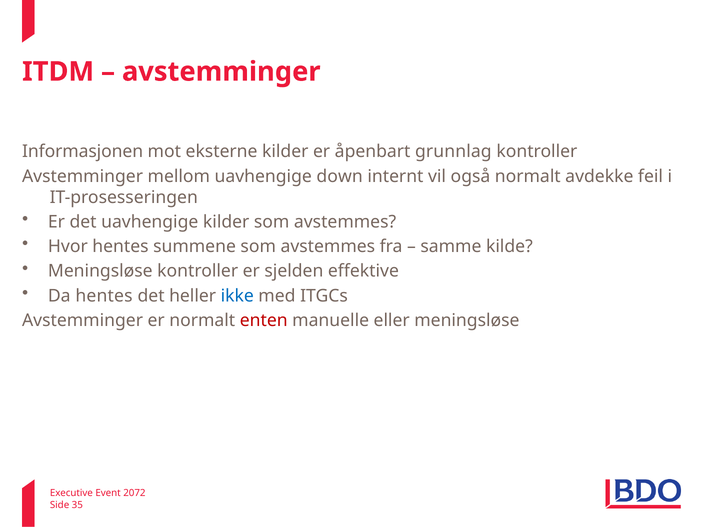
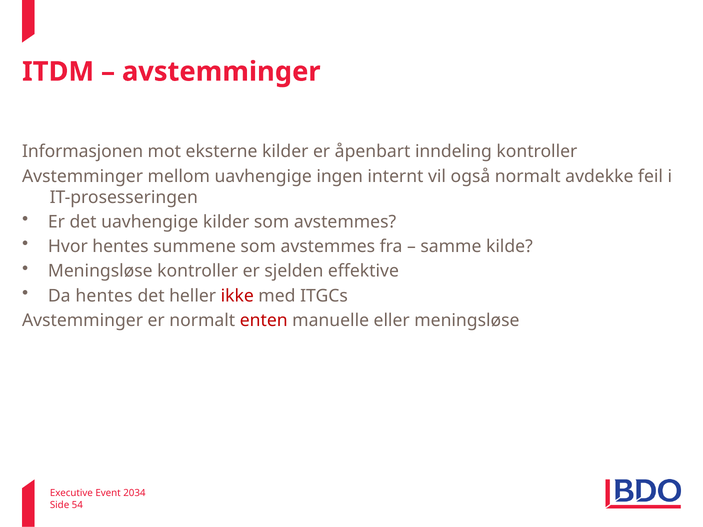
grunnlag: grunnlag -> inndeling
down: down -> ingen
ikke colour: blue -> red
2072: 2072 -> 2034
35: 35 -> 54
